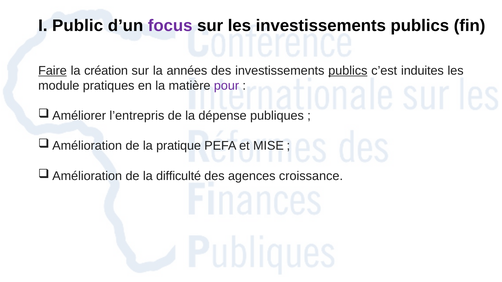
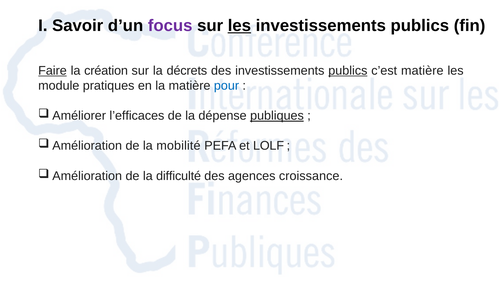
Public: Public -> Savoir
les at (239, 26) underline: none -> present
années: années -> décrets
c’est induites: induites -> matière
pour colour: purple -> blue
l’entrepris: l’entrepris -> l’efficaces
publiques underline: none -> present
pratique: pratique -> mobilité
MISE: MISE -> LOLF
